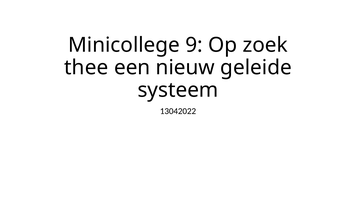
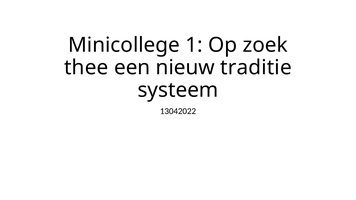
9: 9 -> 1
geleide: geleide -> traditie
